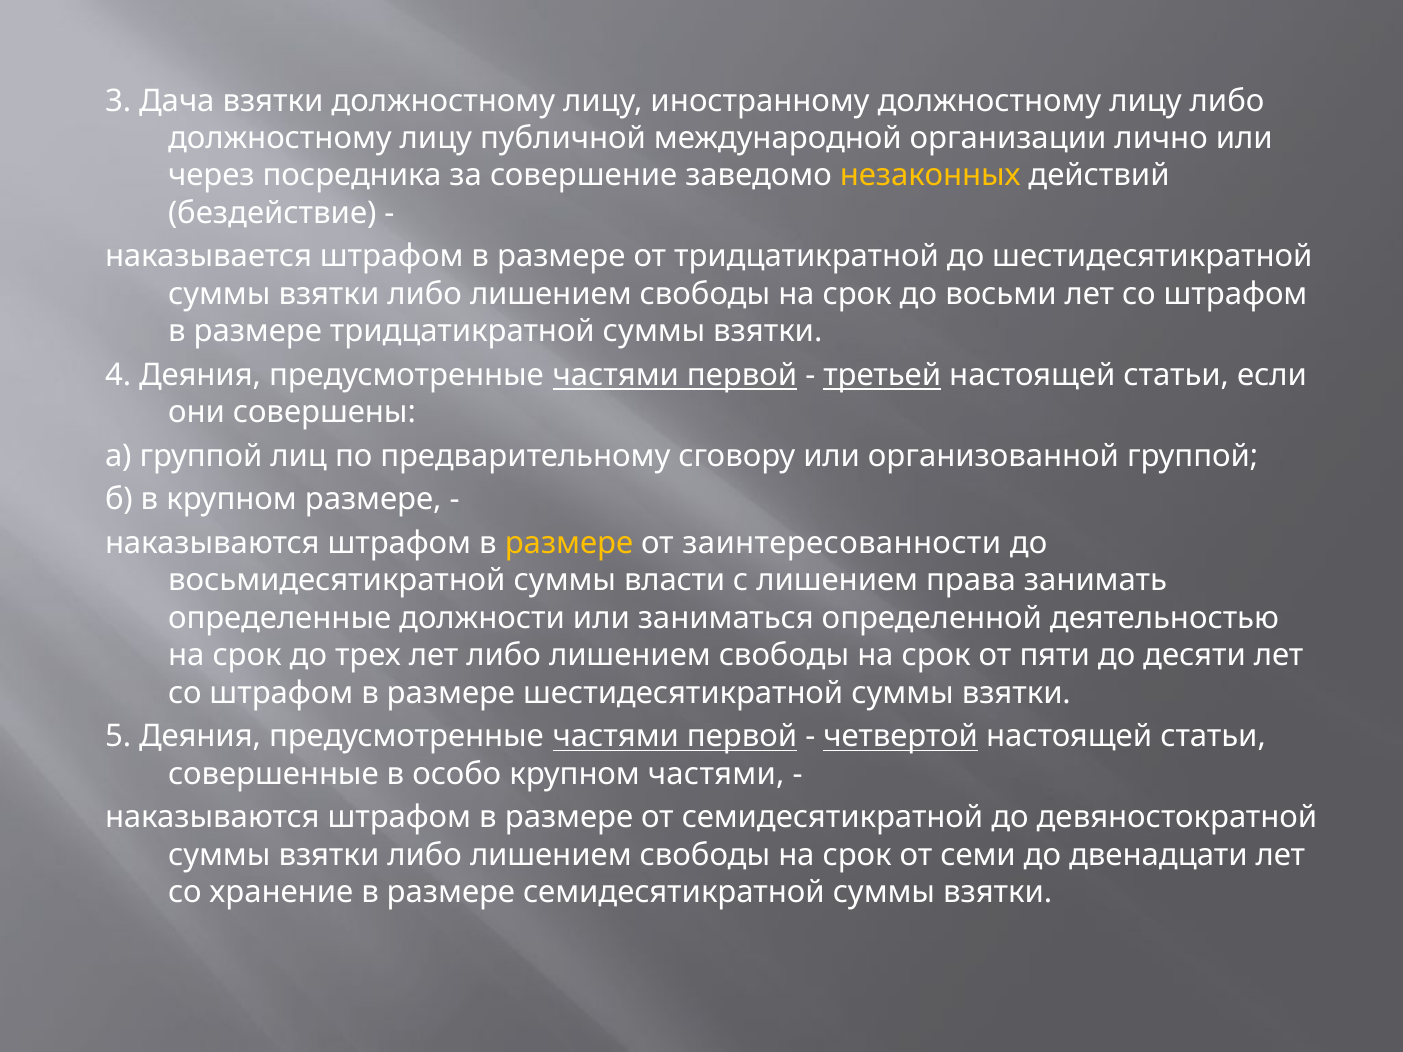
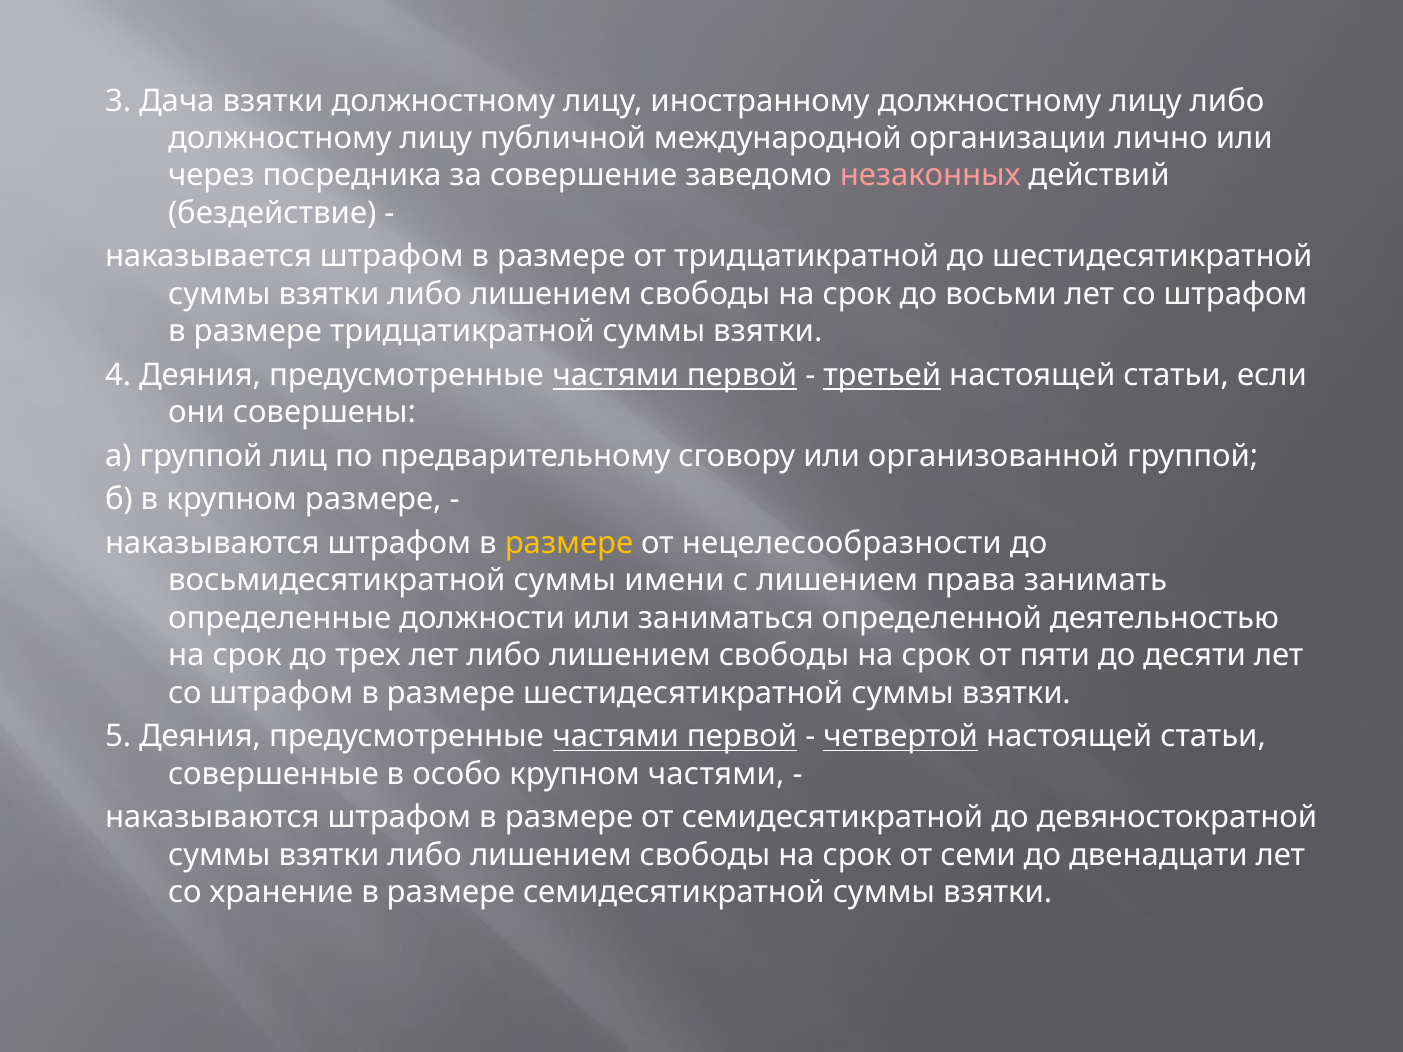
незаконных colour: yellow -> pink
заинтересованности: заинтересованности -> нецелесообразности
власти: власти -> имени
